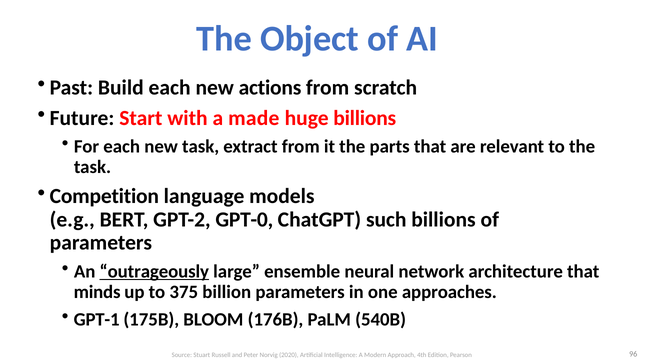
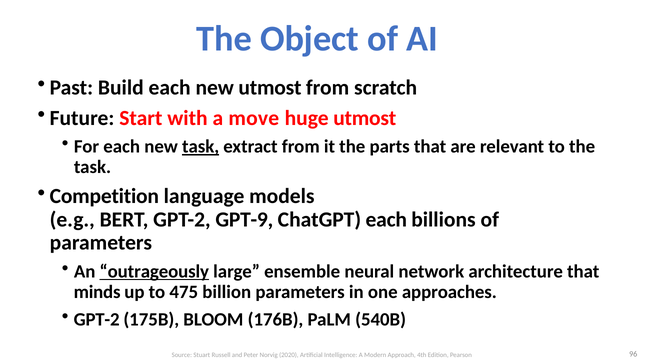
new actions: actions -> utmost
made: made -> move
huge billions: billions -> utmost
task at (201, 147) underline: none -> present
GPT-0: GPT-0 -> GPT-9
ChatGPT such: such -> each
375: 375 -> 475
GPT-1 at (97, 320): GPT-1 -> GPT-2
